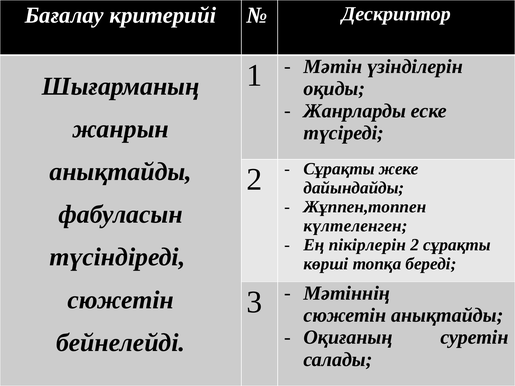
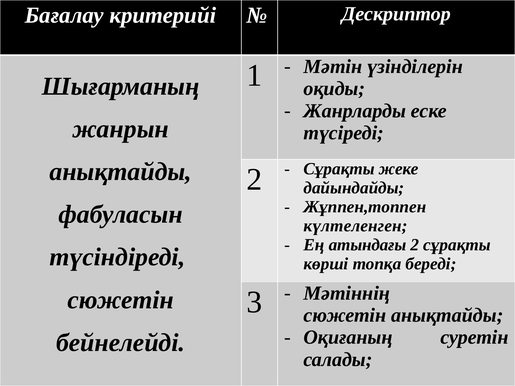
пікірлерін: пікірлерін -> атындағы
